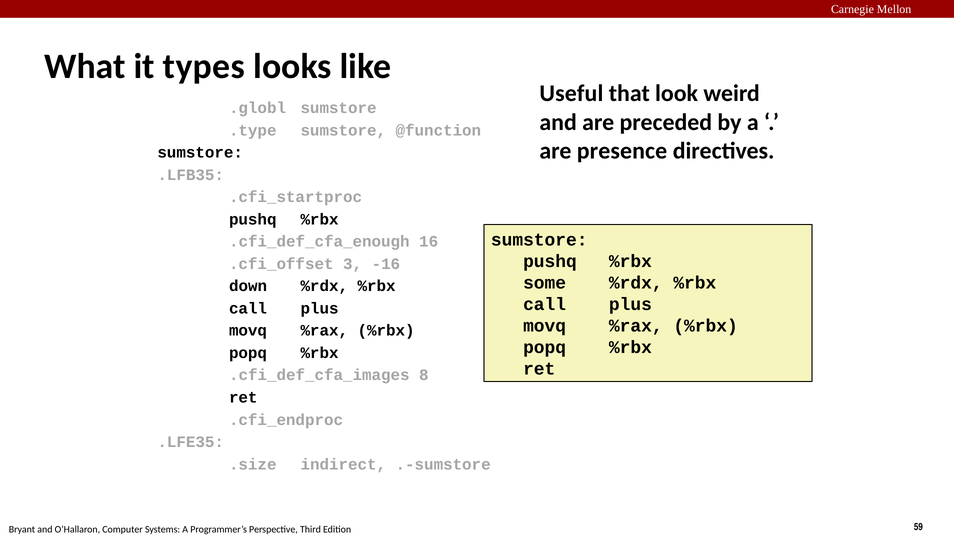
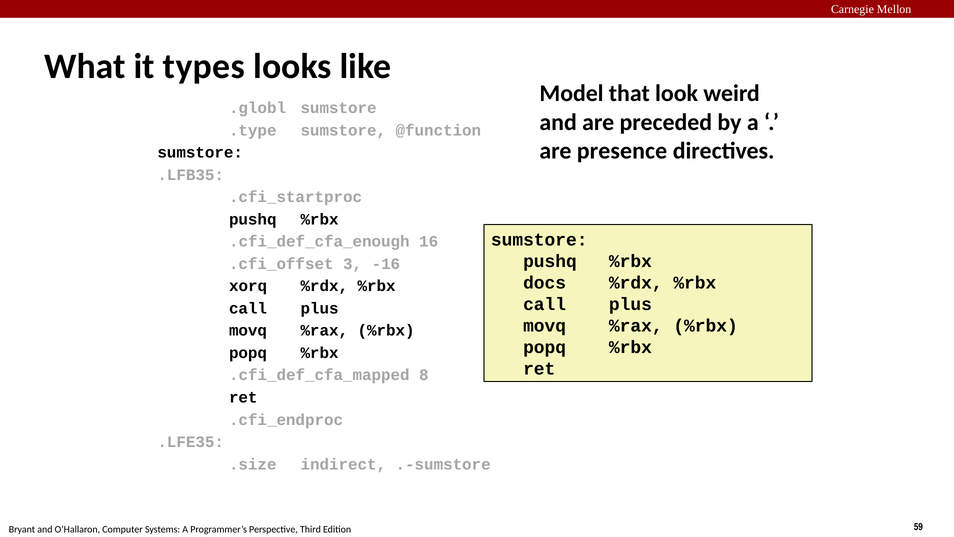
Useful: Useful -> Model
some: some -> docs
down: down -> xorq
.cfi_def_cfa_images: .cfi_def_cfa_images -> .cfi_def_cfa_mapped
